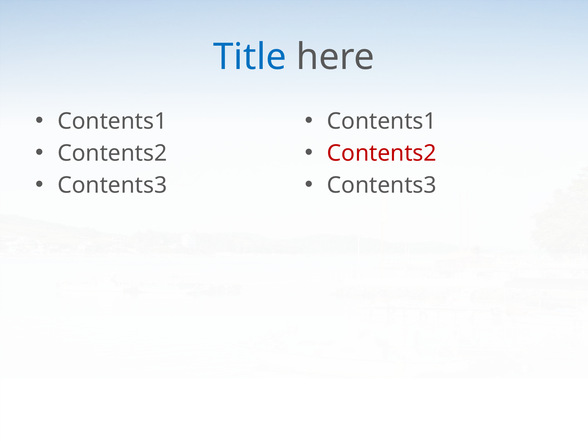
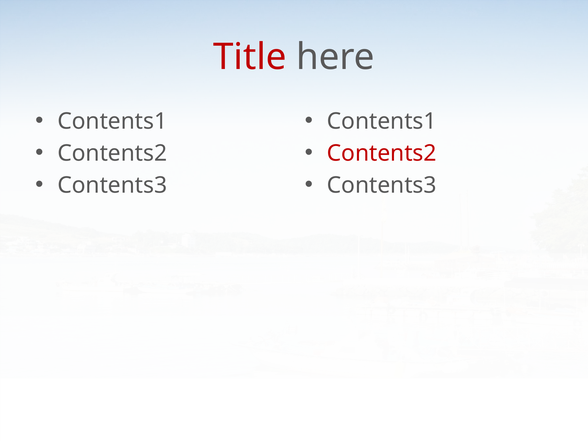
Title colour: blue -> red
